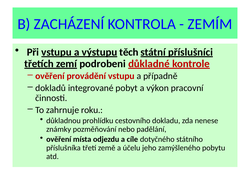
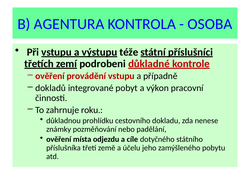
ZACHÁZENÍ: ZACHÁZENÍ -> AGENTURA
ZEMÍM: ZEMÍM -> OSOBA
těch: těch -> téže
